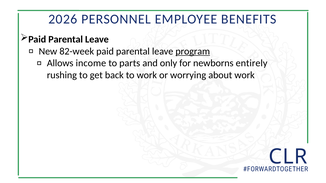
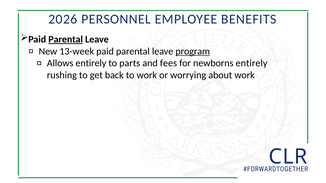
Parental at (66, 39) underline: none -> present
82-week: 82-week -> 13-week
Allows income: income -> entirely
only: only -> fees
